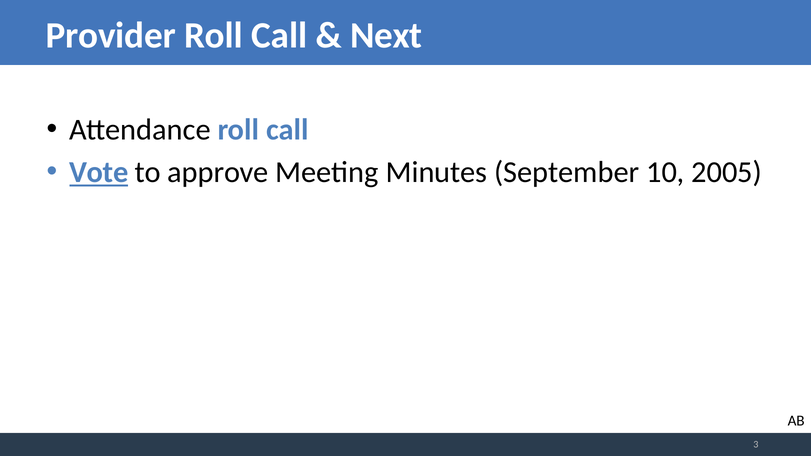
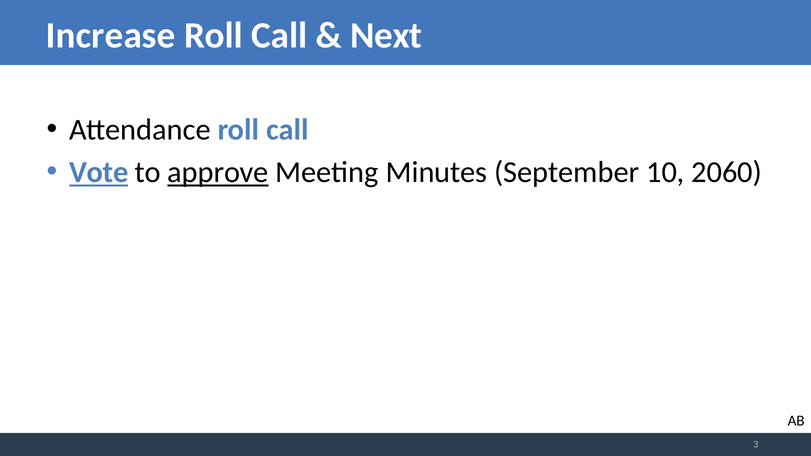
Provider: Provider -> Increase
approve underline: none -> present
2005: 2005 -> 2060
